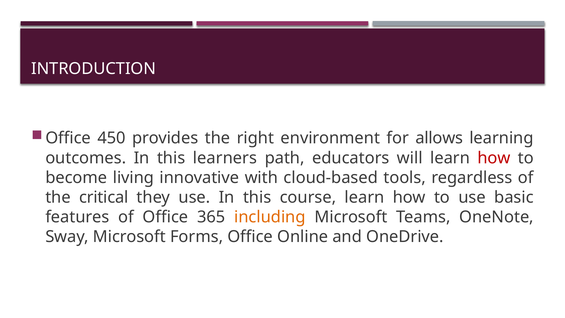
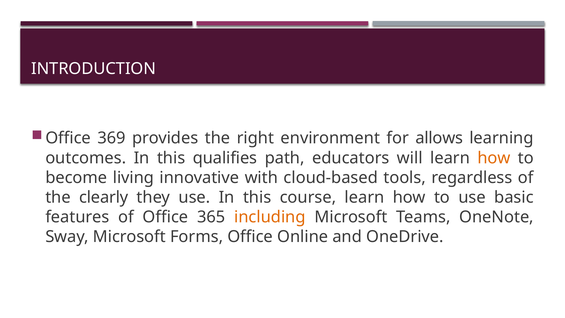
450: 450 -> 369
learners: learners -> qualifies
how at (494, 158) colour: red -> orange
critical: critical -> clearly
